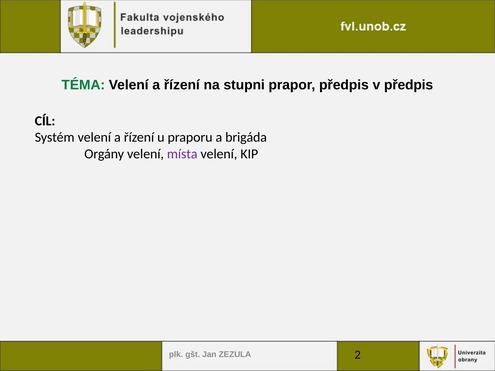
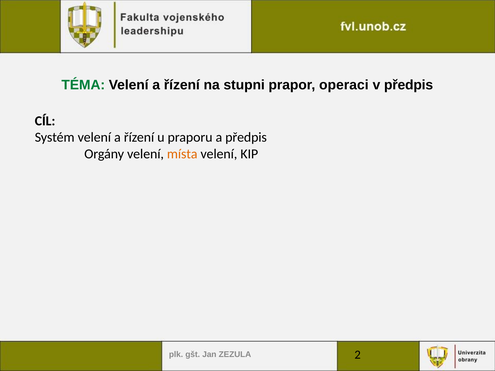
prapor předpis: předpis -> operaci
a brigáda: brigáda -> předpis
místa colour: purple -> orange
